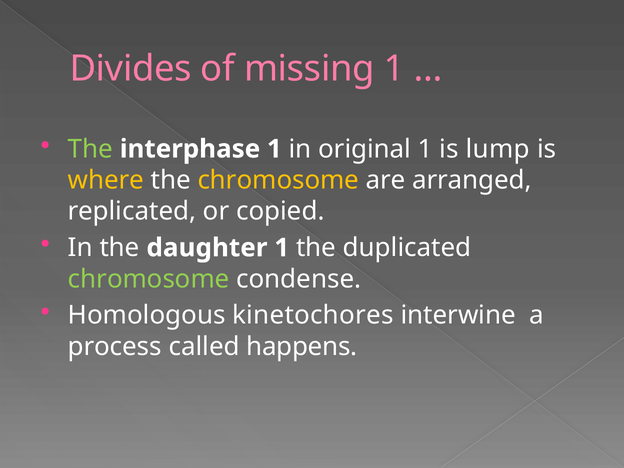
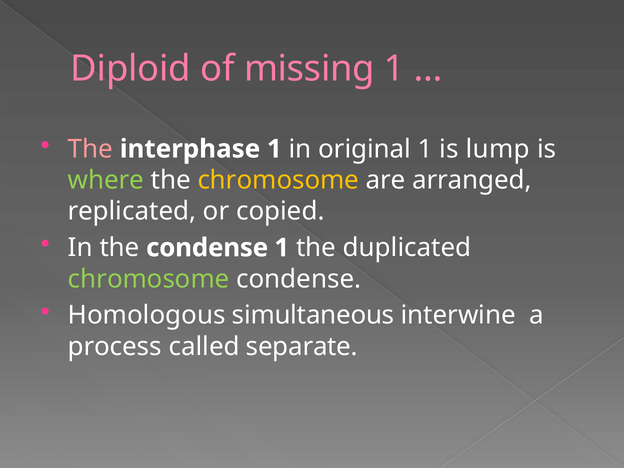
Divides: Divides -> Diploid
The at (90, 149) colour: light green -> pink
where colour: yellow -> light green
the daughter: daughter -> condense
kinetochores: kinetochores -> simultaneous
happens: happens -> separate
